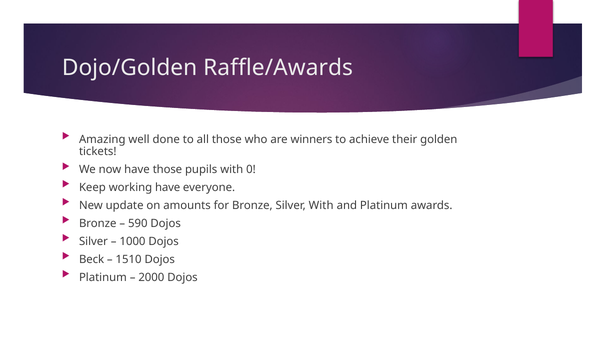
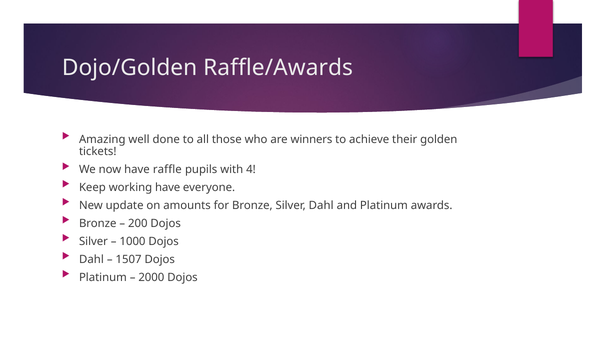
have those: those -> raffle
0: 0 -> 4
Silver With: With -> Dahl
590: 590 -> 200
Beck at (92, 259): Beck -> Dahl
1510: 1510 -> 1507
